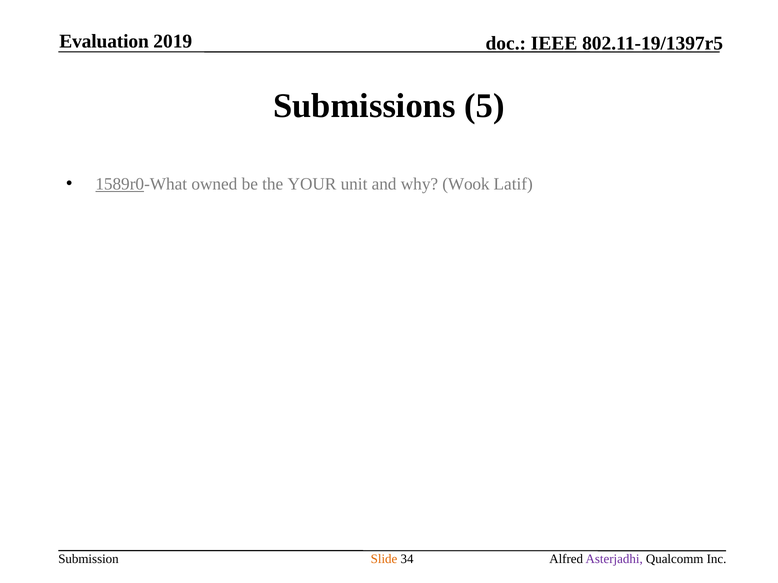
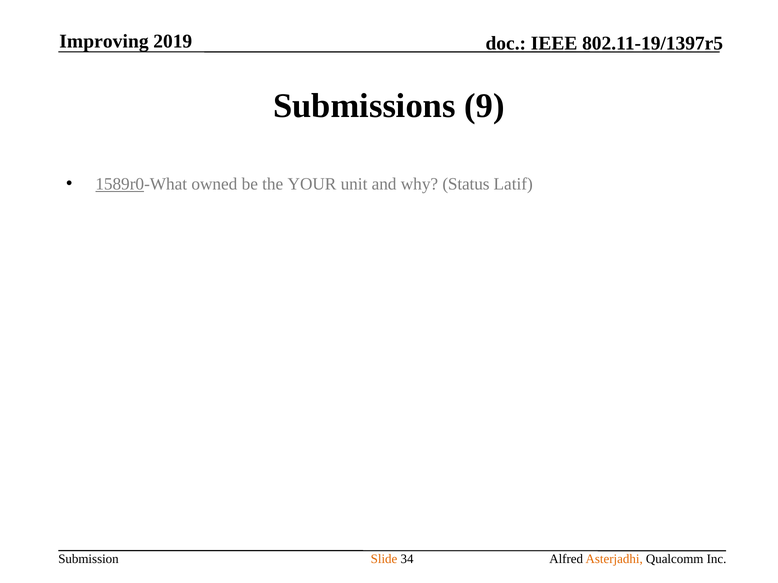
Evaluation: Evaluation -> Improving
5: 5 -> 9
Wook: Wook -> Status
Asterjadhi colour: purple -> orange
